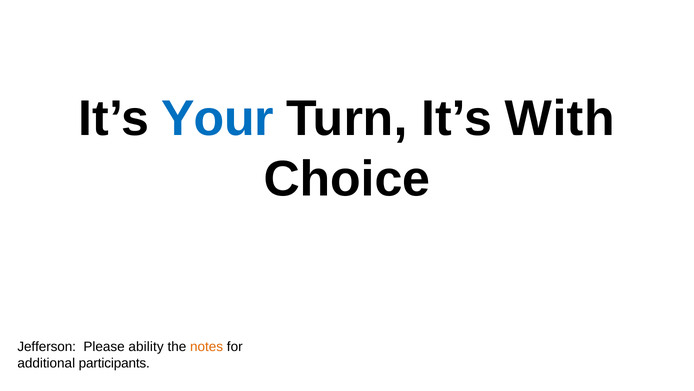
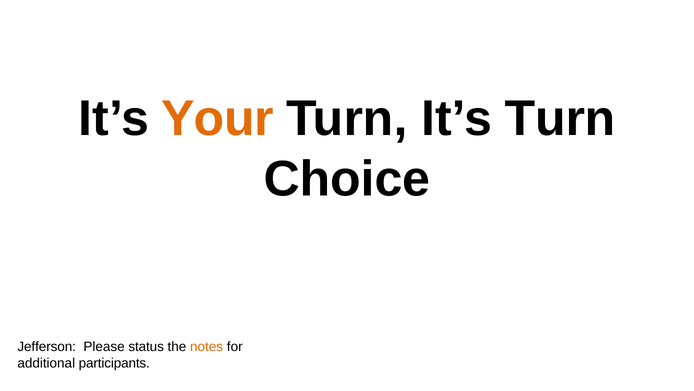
Your colour: blue -> orange
It’s With: With -> Turn
ability: ability -> status
